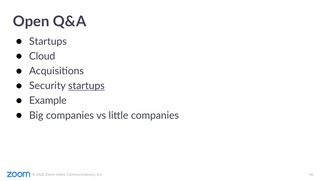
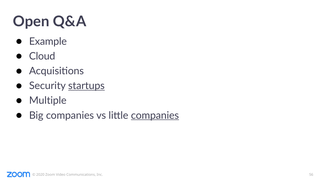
Startups at (48, 41): Startups -> Example
Example: Example -> Multiple
companies at (155, 115) underline: none -> present
